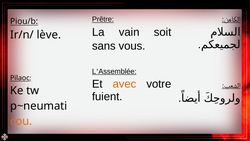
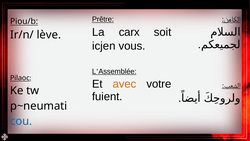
vain: vain -> carx
sans: sans -> icjen
cou colour: orange -> blue
